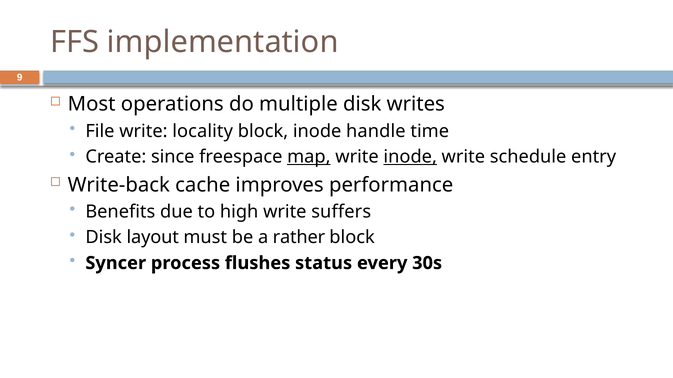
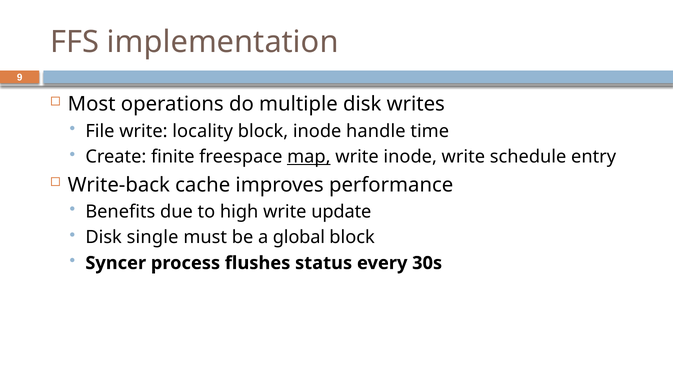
since: since -> finite
inode at (410, 157) underline: present -> none
suffers: suffers -> update
layout: layout -> single
rather: rather -> global
